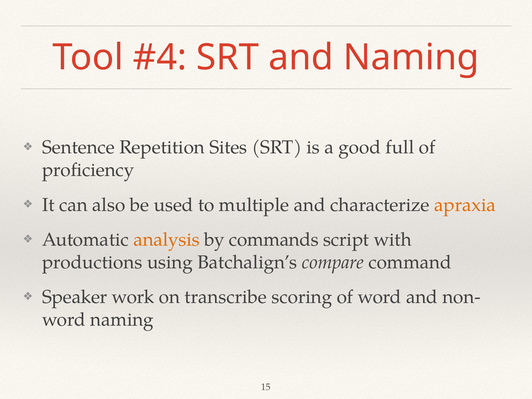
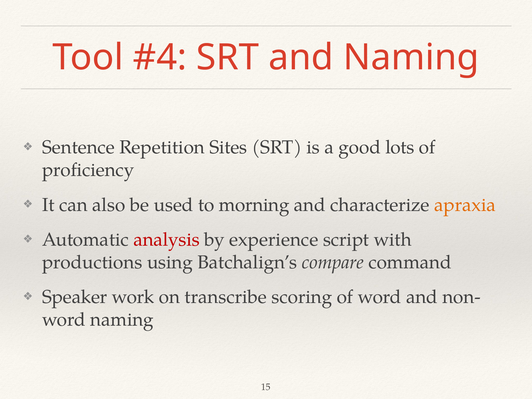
full: full -> lots
multiple: multiple -> morning
analysis colour: orange -> red
commands: commands -> experience
